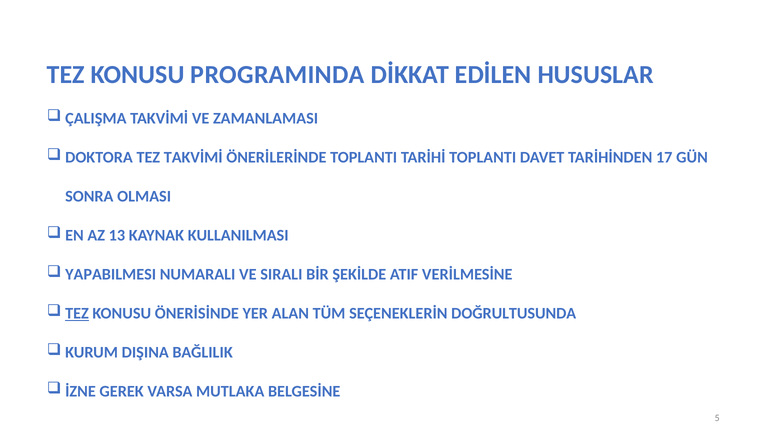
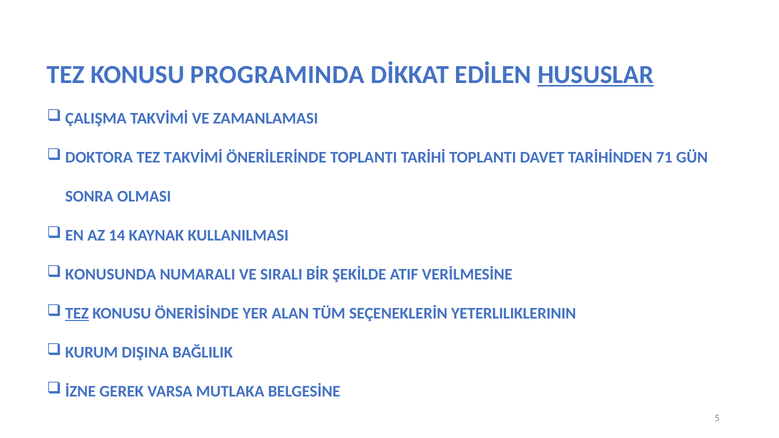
HUSUSLAR underline: none -> present
17: 17 -> 71
13: 13 -> 14
YAPABILMESI: YAPABILMESI -> KONUSUNDA
DOĞRULTUSUNDA: DOĞRULTUSUNDA -> YETERLILIKLERININ
